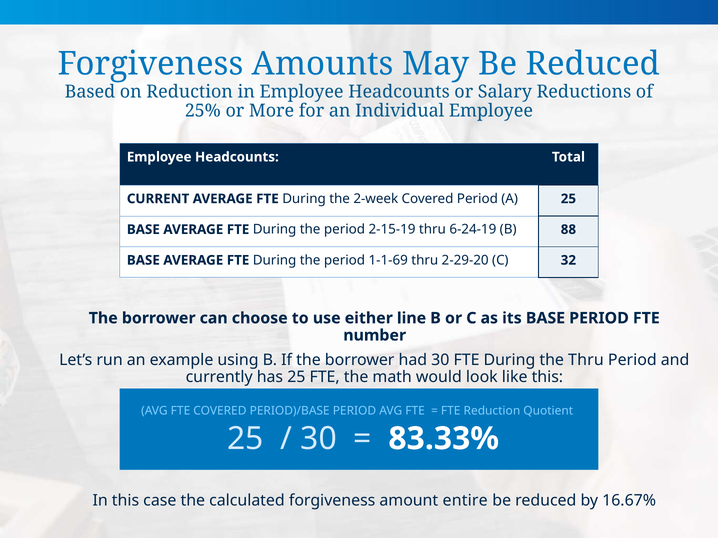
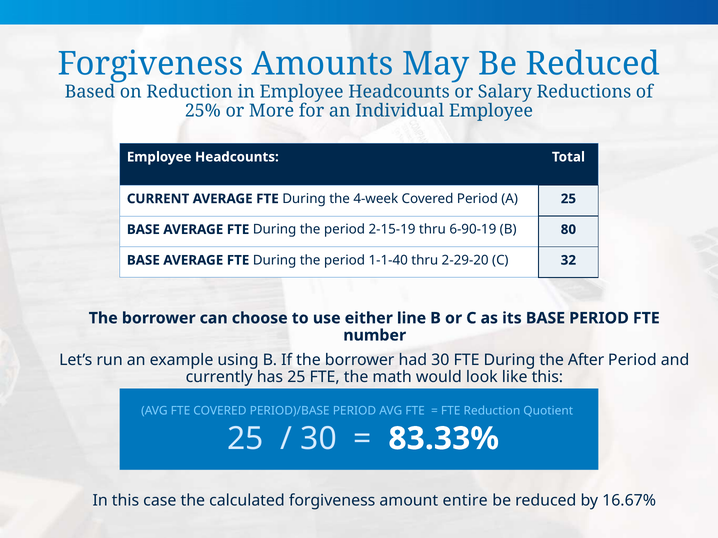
2-week: 2-week -> 4-week
6-24-19: 6-24-19 -> 6-90-19
88: 88 -> 80
1-1-69: 1-1-69 -> 1-1-40
the Thru: Thru -> After
